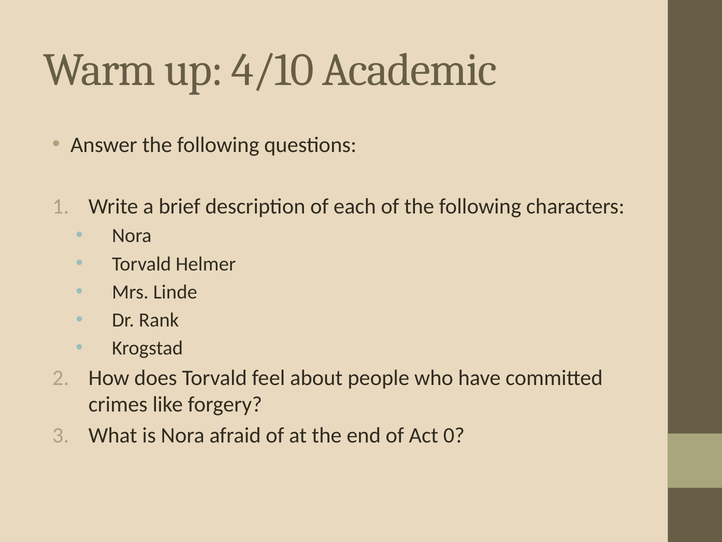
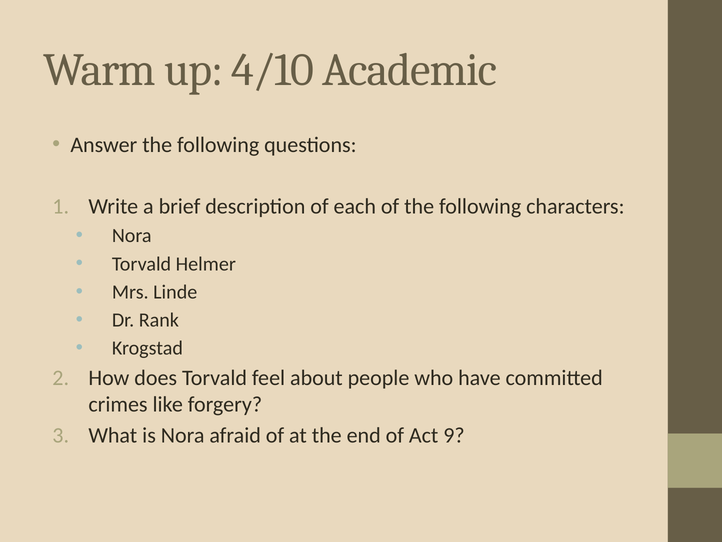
0: 0 -> 9
